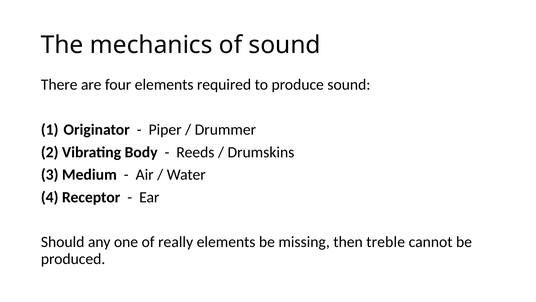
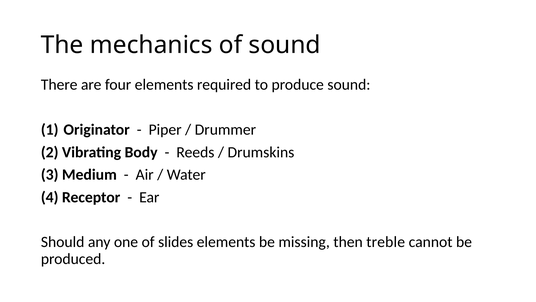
really: really -> slides
